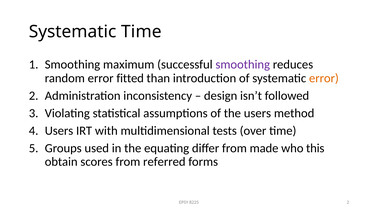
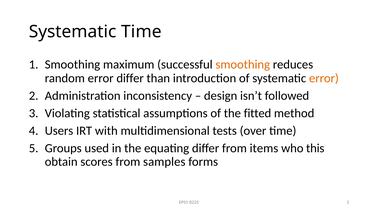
smoothing at (243, 65) colour: purple -> orange
error fitted: fitted -> differ
the users: users -> fitted
made: made -> items
referred: referred -> samples
